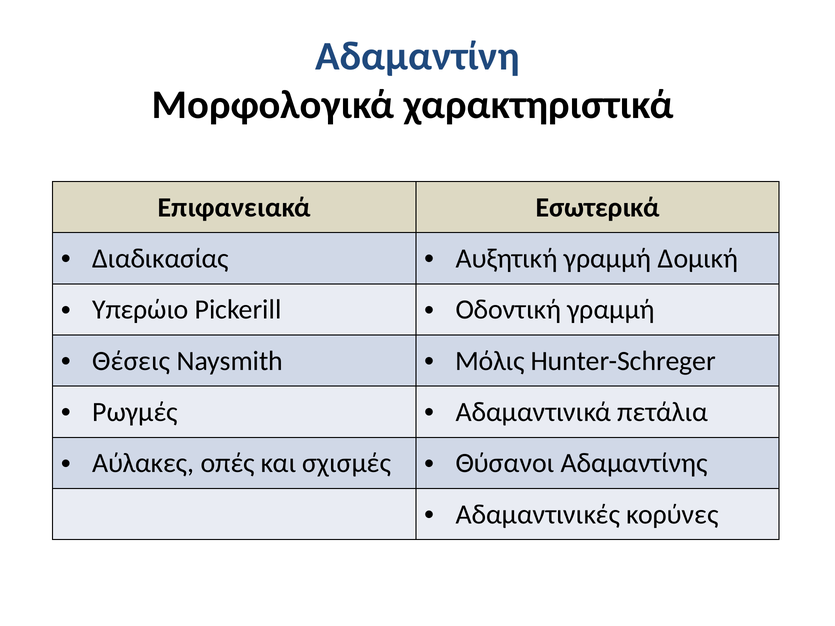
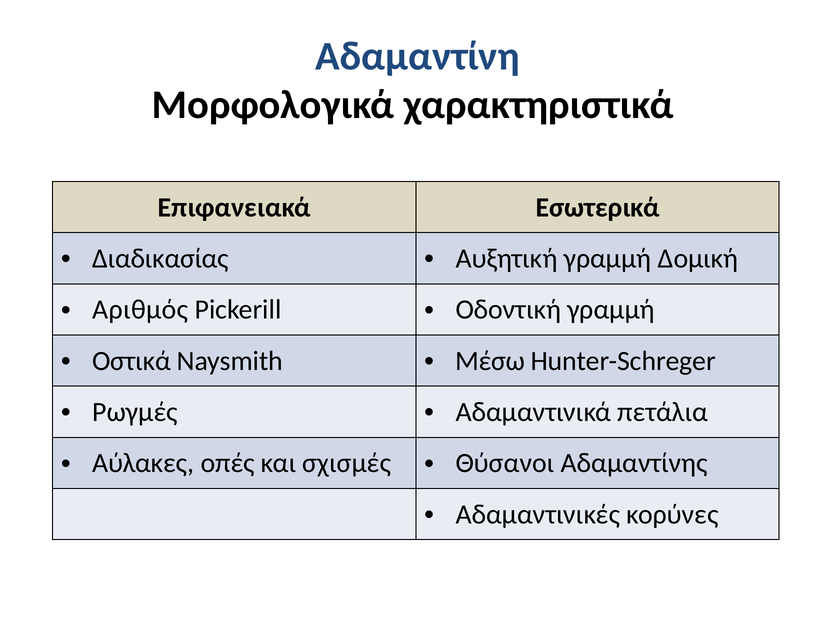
Υπερώιο: Υπερώιο -> Αριθμός
Θέσεις: Θέσεις -> Οστικά
Μόλις: Μόλις -> Μέσω
